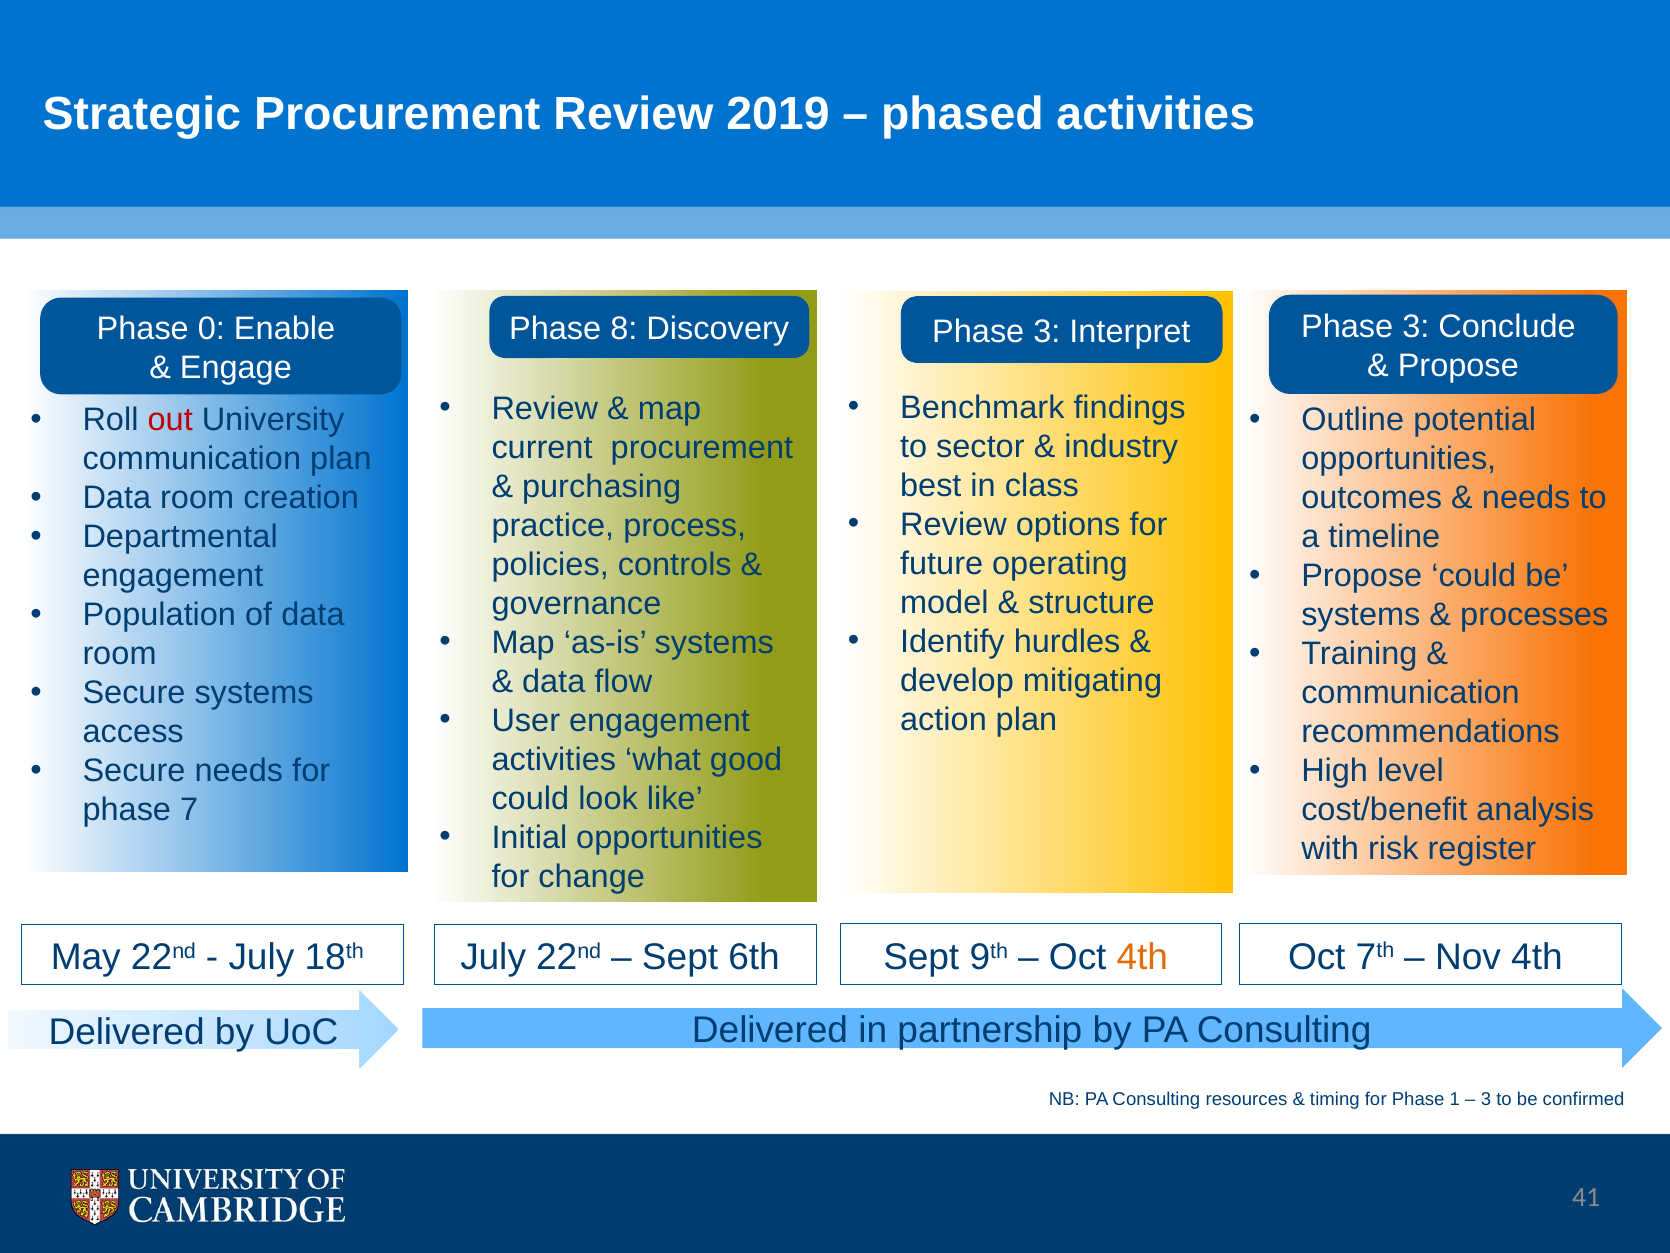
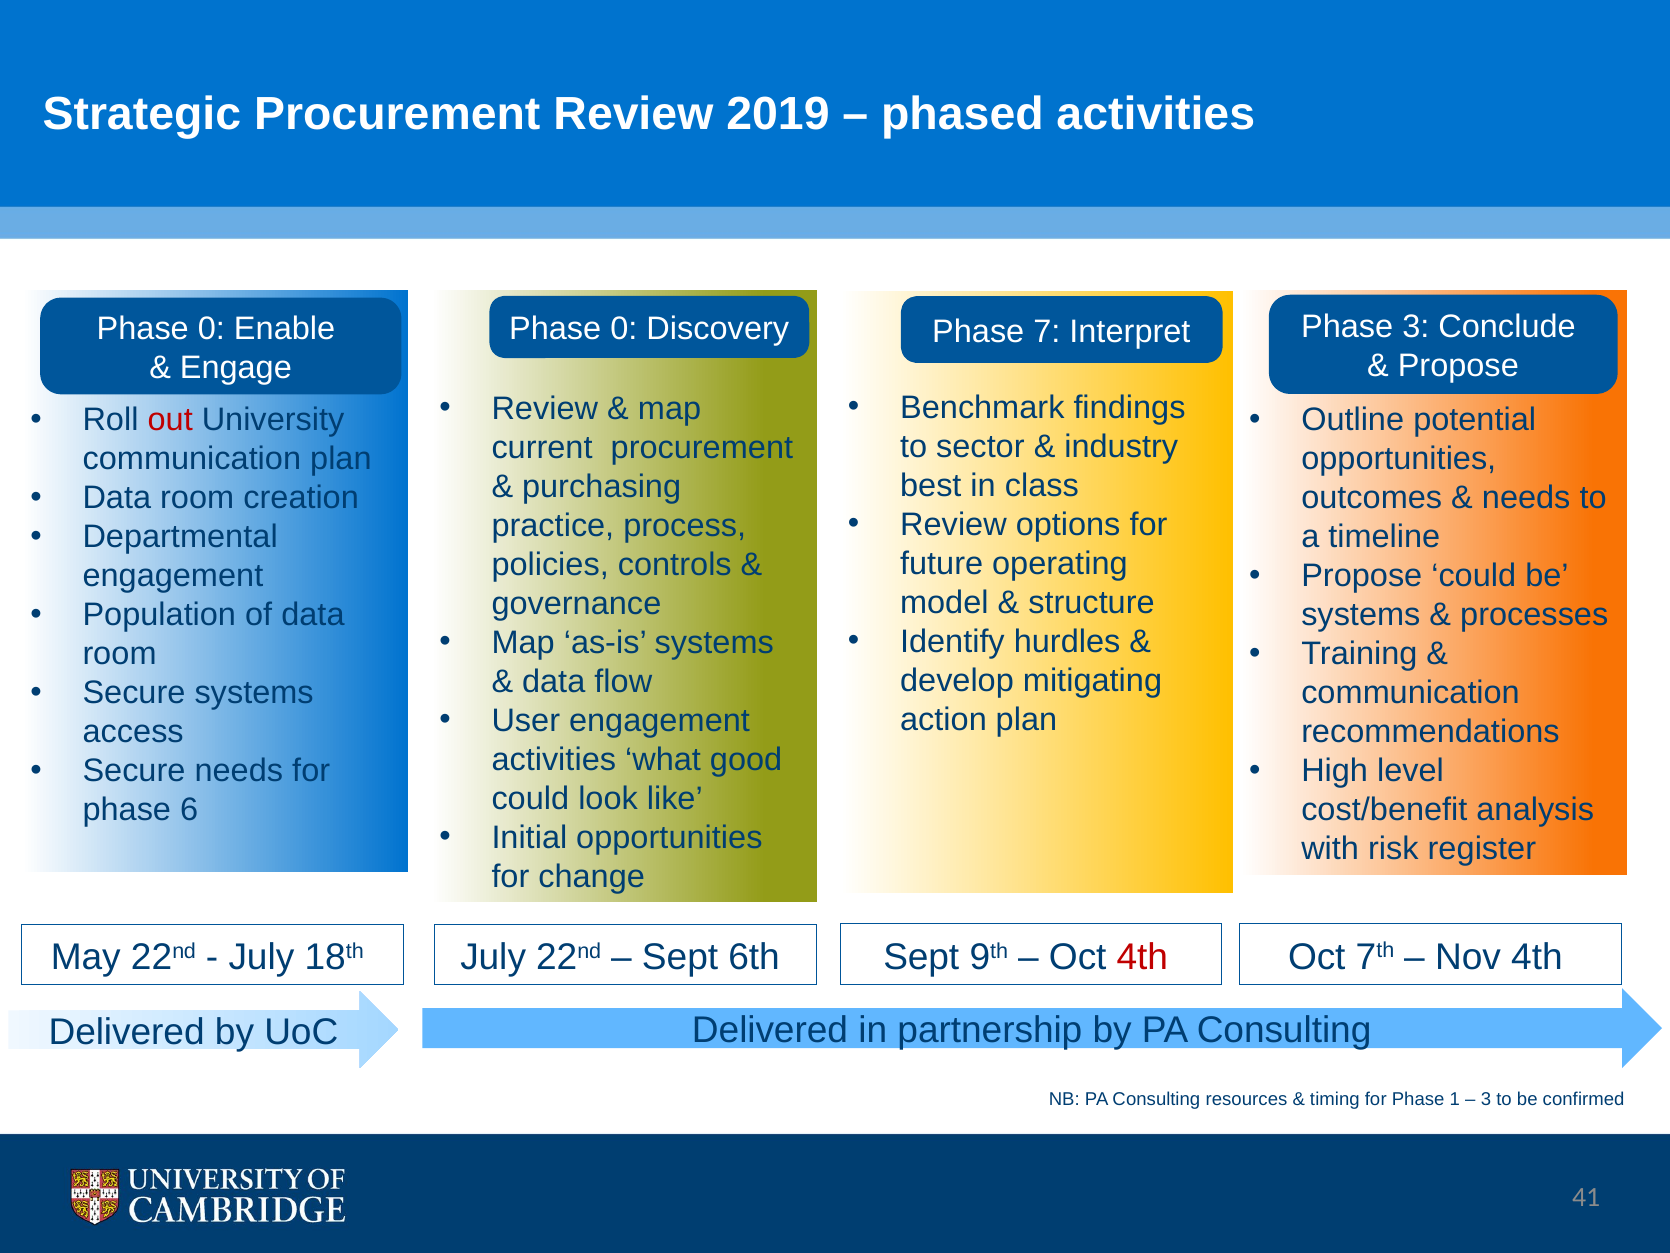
8 at (624, 329): 8 -> 0
3 at (1047, 332): 3 -> 7
7: 7 -> 6
4th at (1142, 957) colour: orange -> red
